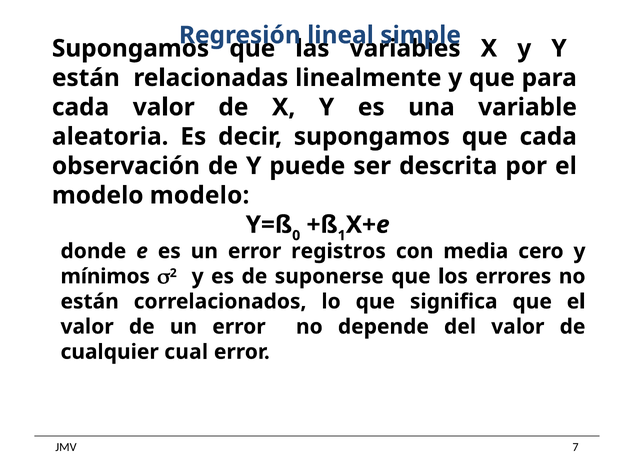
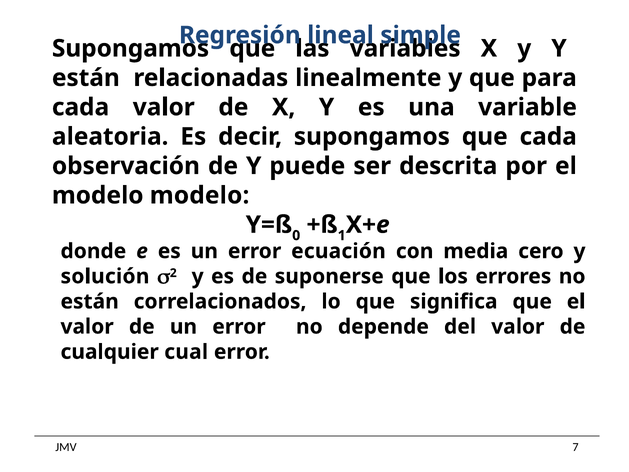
registros: registros -> ecuación
mínimos: mínimos -> solución
